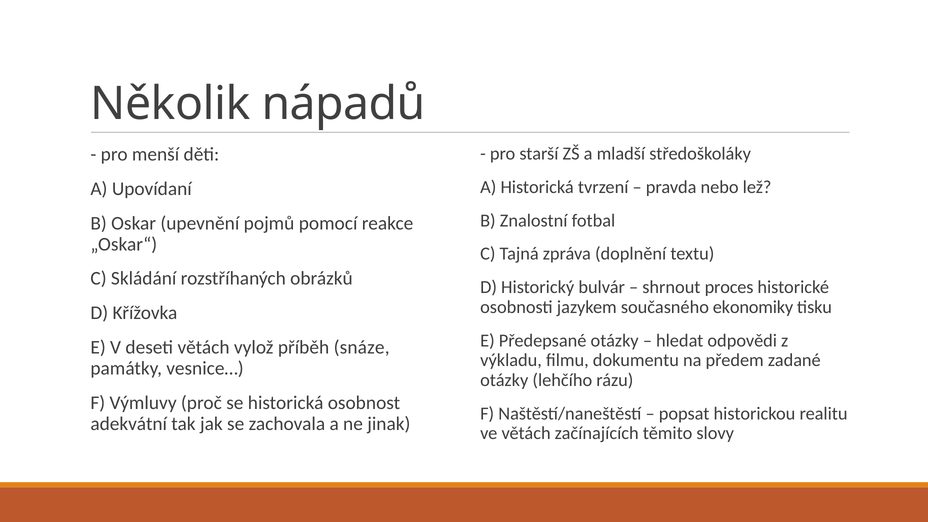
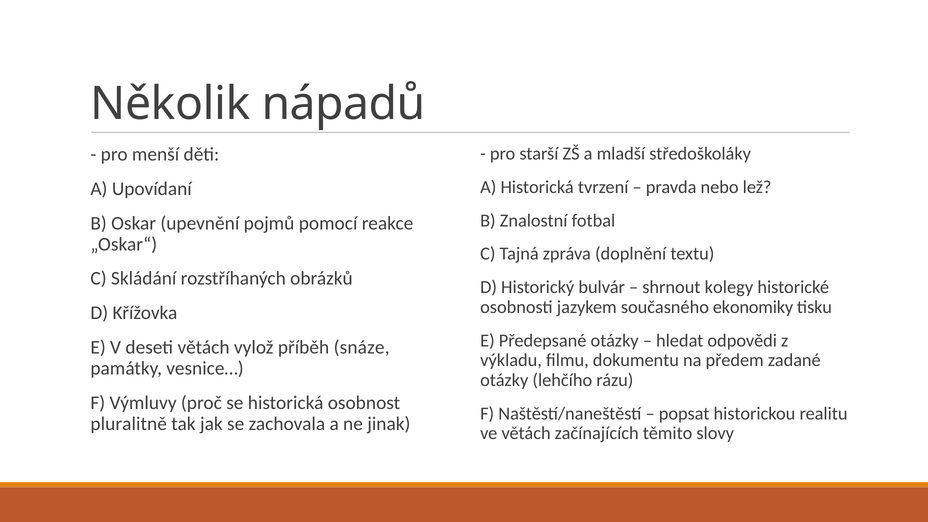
proces: proces -> kolegy
adekvátní: adekvátní -> pluralitně
